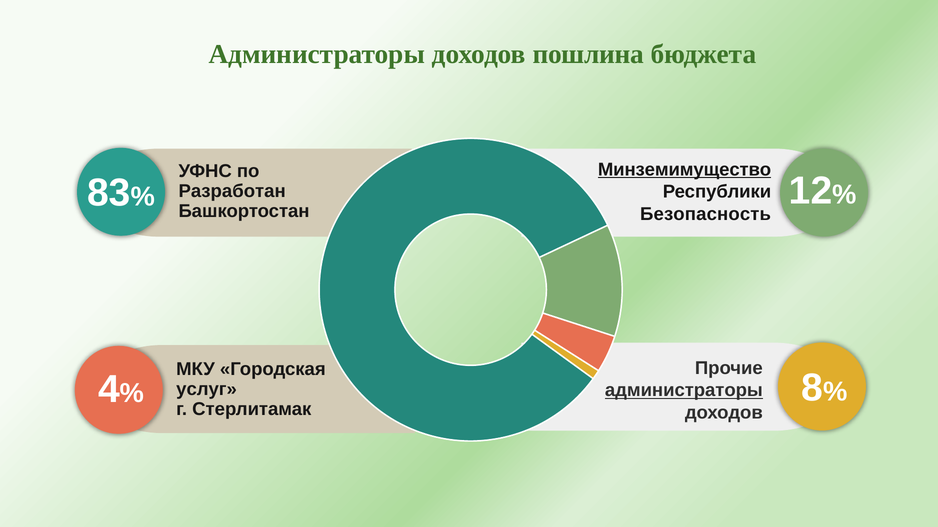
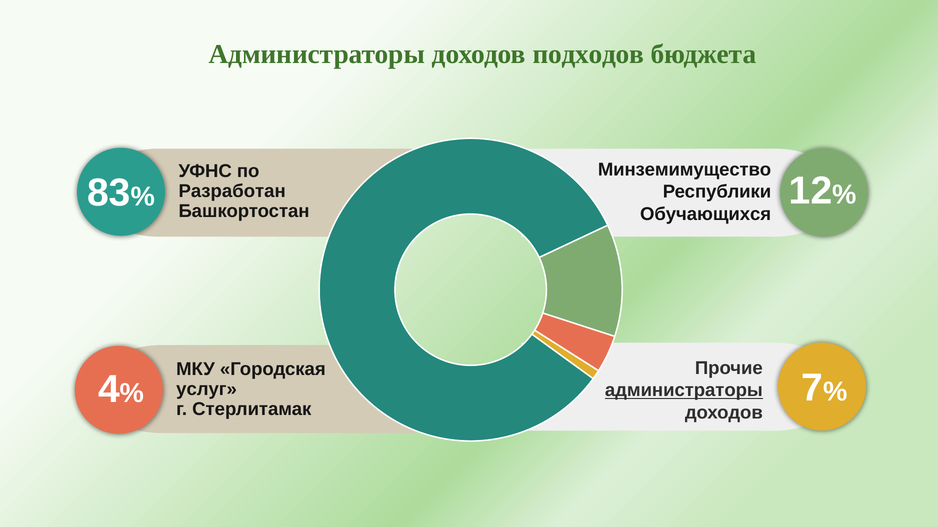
пошлина: пошлина -> подходов
Минземимущество underline: present -> none
Безопасность: Безопасность -> Обучающихся
8: 8 -> 7
